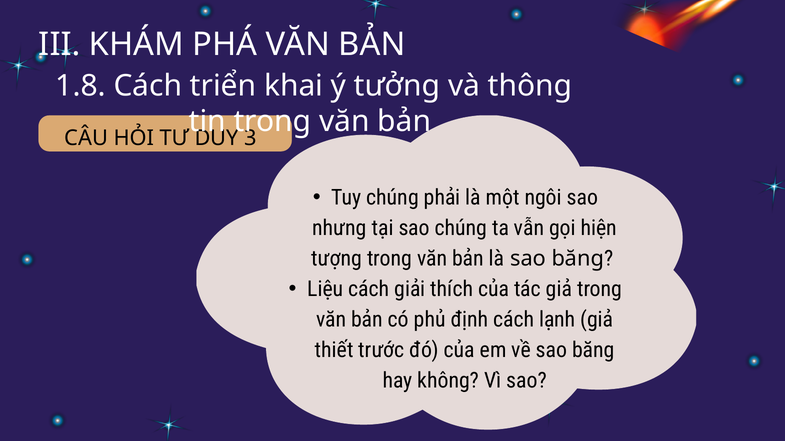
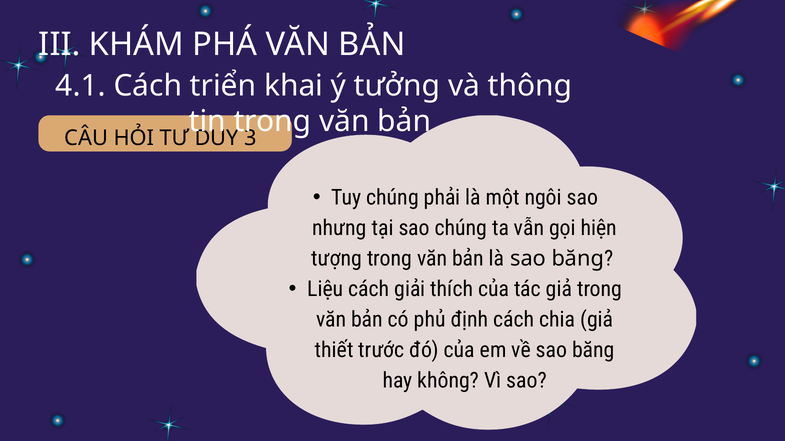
1.8: 1.8 -> 4.1
lạnh: lạnh -> chia
